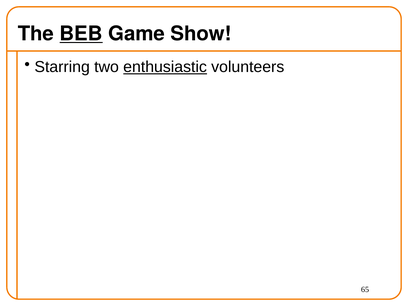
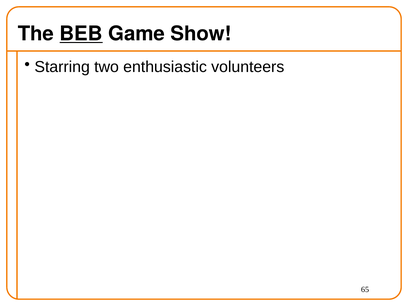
enthusiastic underline: present -> none
